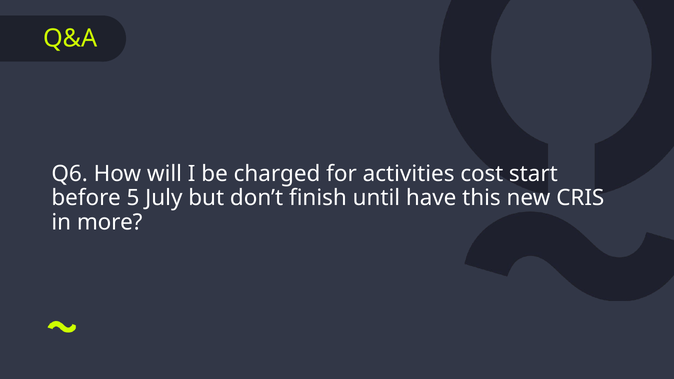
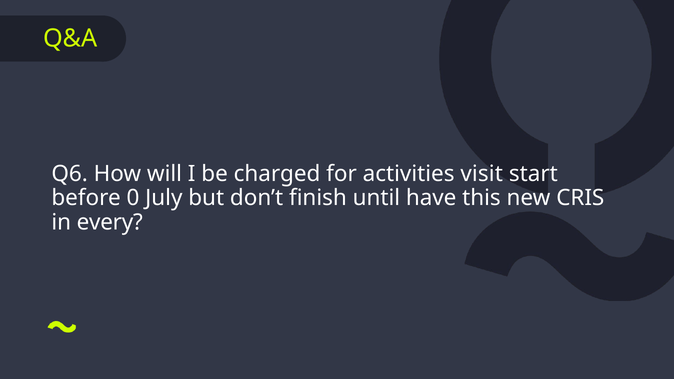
cost: cost -> visit
5: 5 -> 0
more: more -> every
